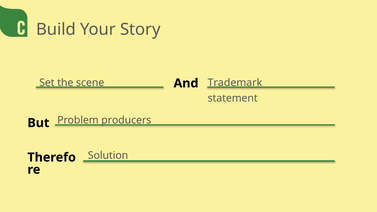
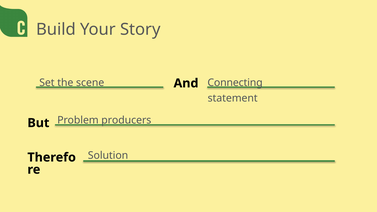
Trademark: Trademark -> Connecting
